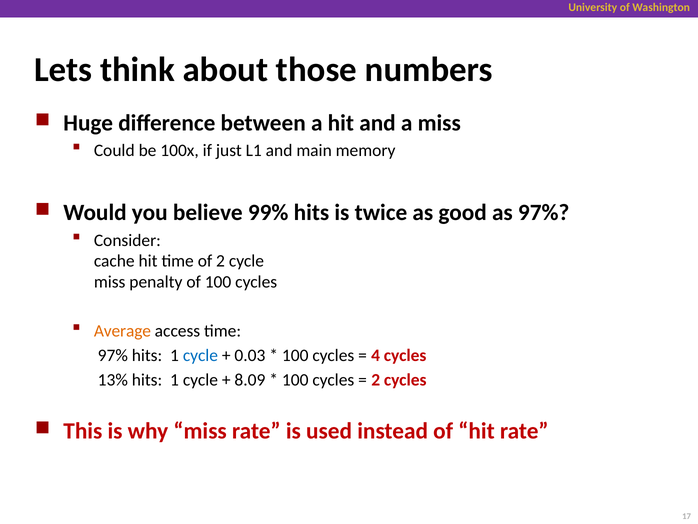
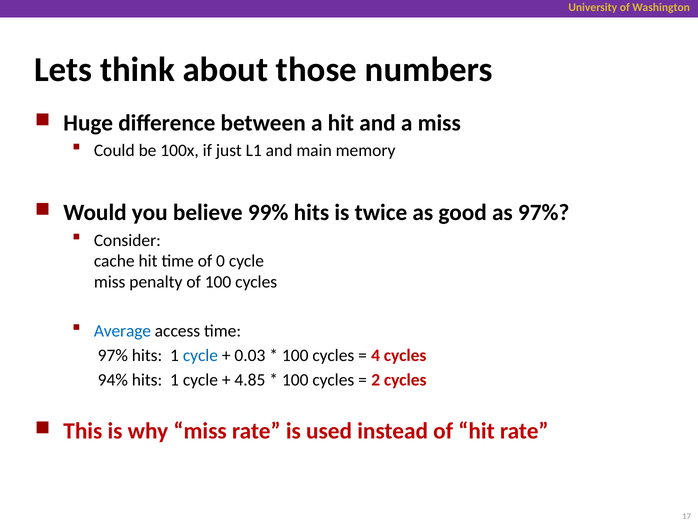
of 2: 2 -> 0
Average colour: orange -> blue
13%: 13% -> 94%
8.09: 8.09 -> 4.85
